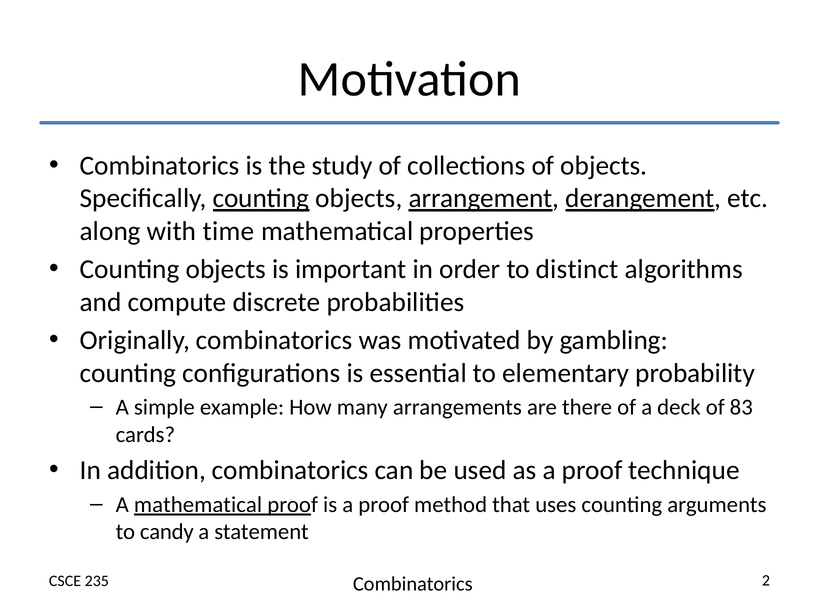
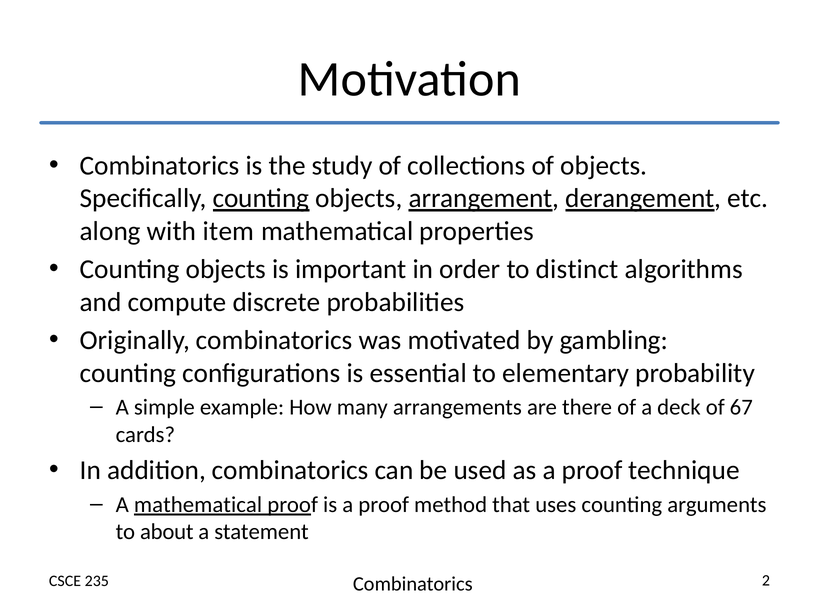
time: time -> item
83: 83 -> 67
candy: candy -> about
